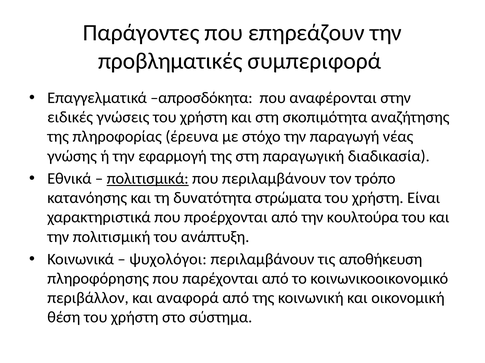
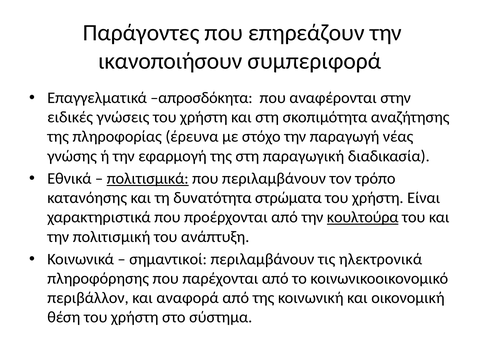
προβληματικές: προβληματικές -> ικανοποιήσουν
κουλτούρα underline: none -> present
ψυχολόγοι: ψυχολόγοι -> σημαντικοί
αποθήκευση: αποθήκευση -> ηλεκτρονικά
